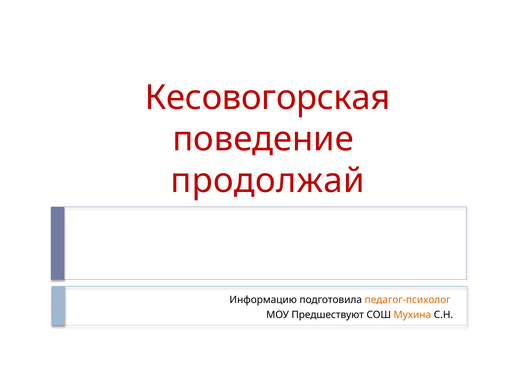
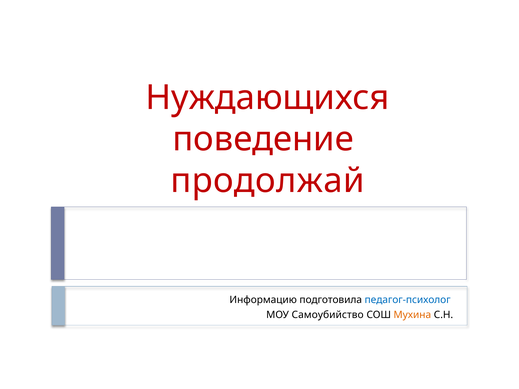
Кесовогорская: Кесовогорская -> Нуждающихся
педагог-психолог colour: orange -> blue
Предшествуют: Предшествуют -> Самоубийство
